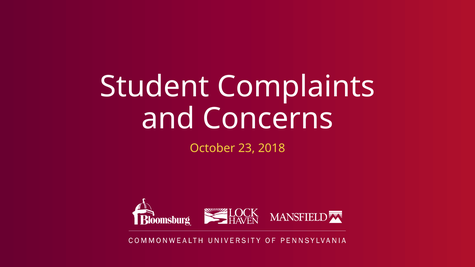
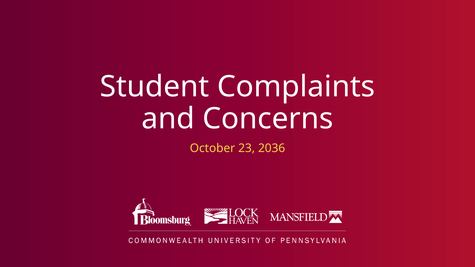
2018: 2018 -> 2036
